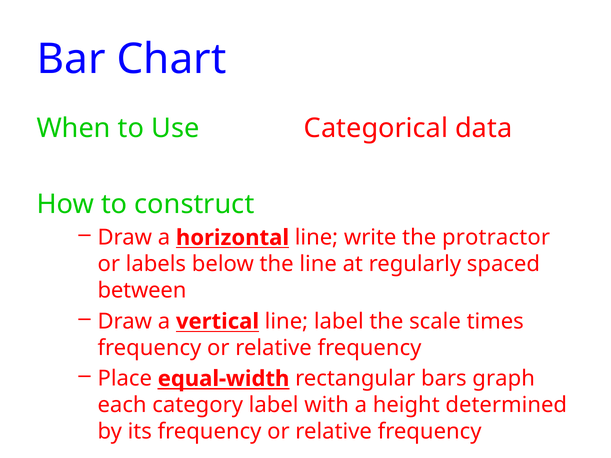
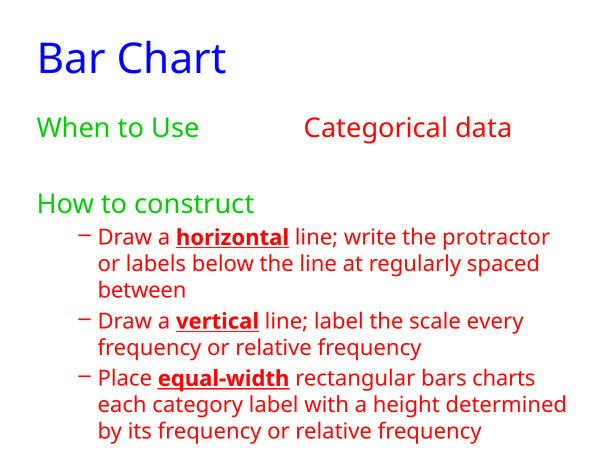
times: times -> every
graph: graph -> charts
